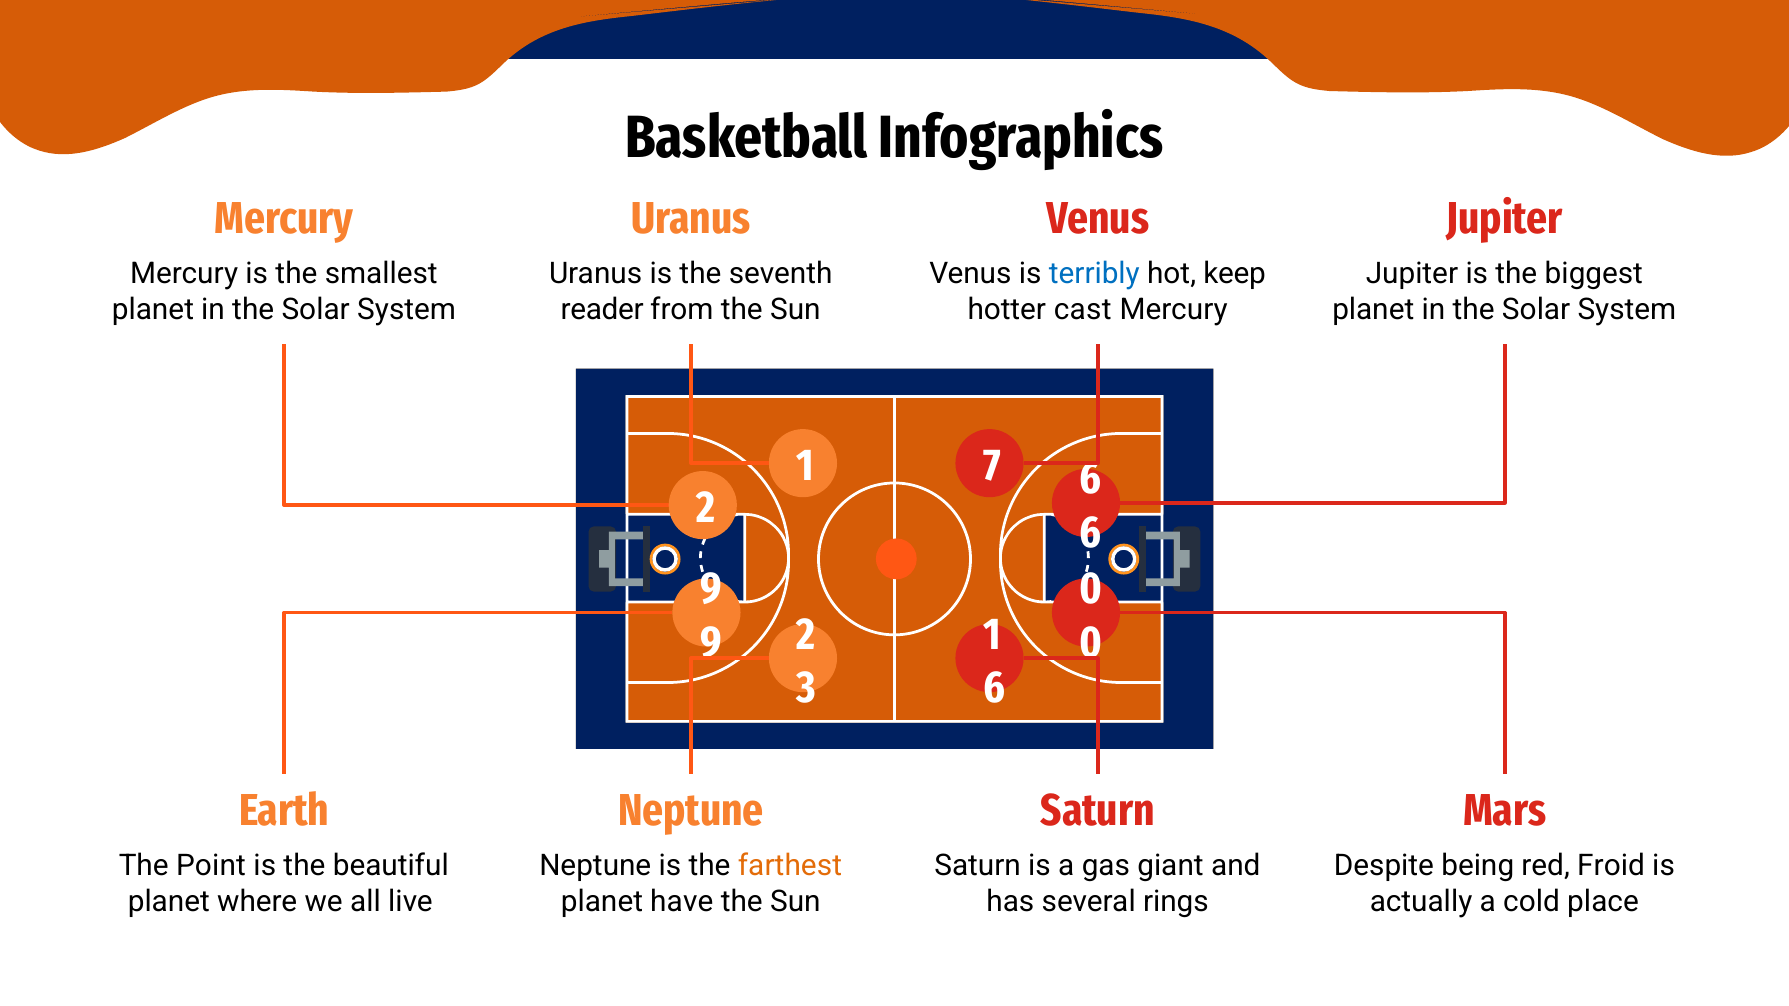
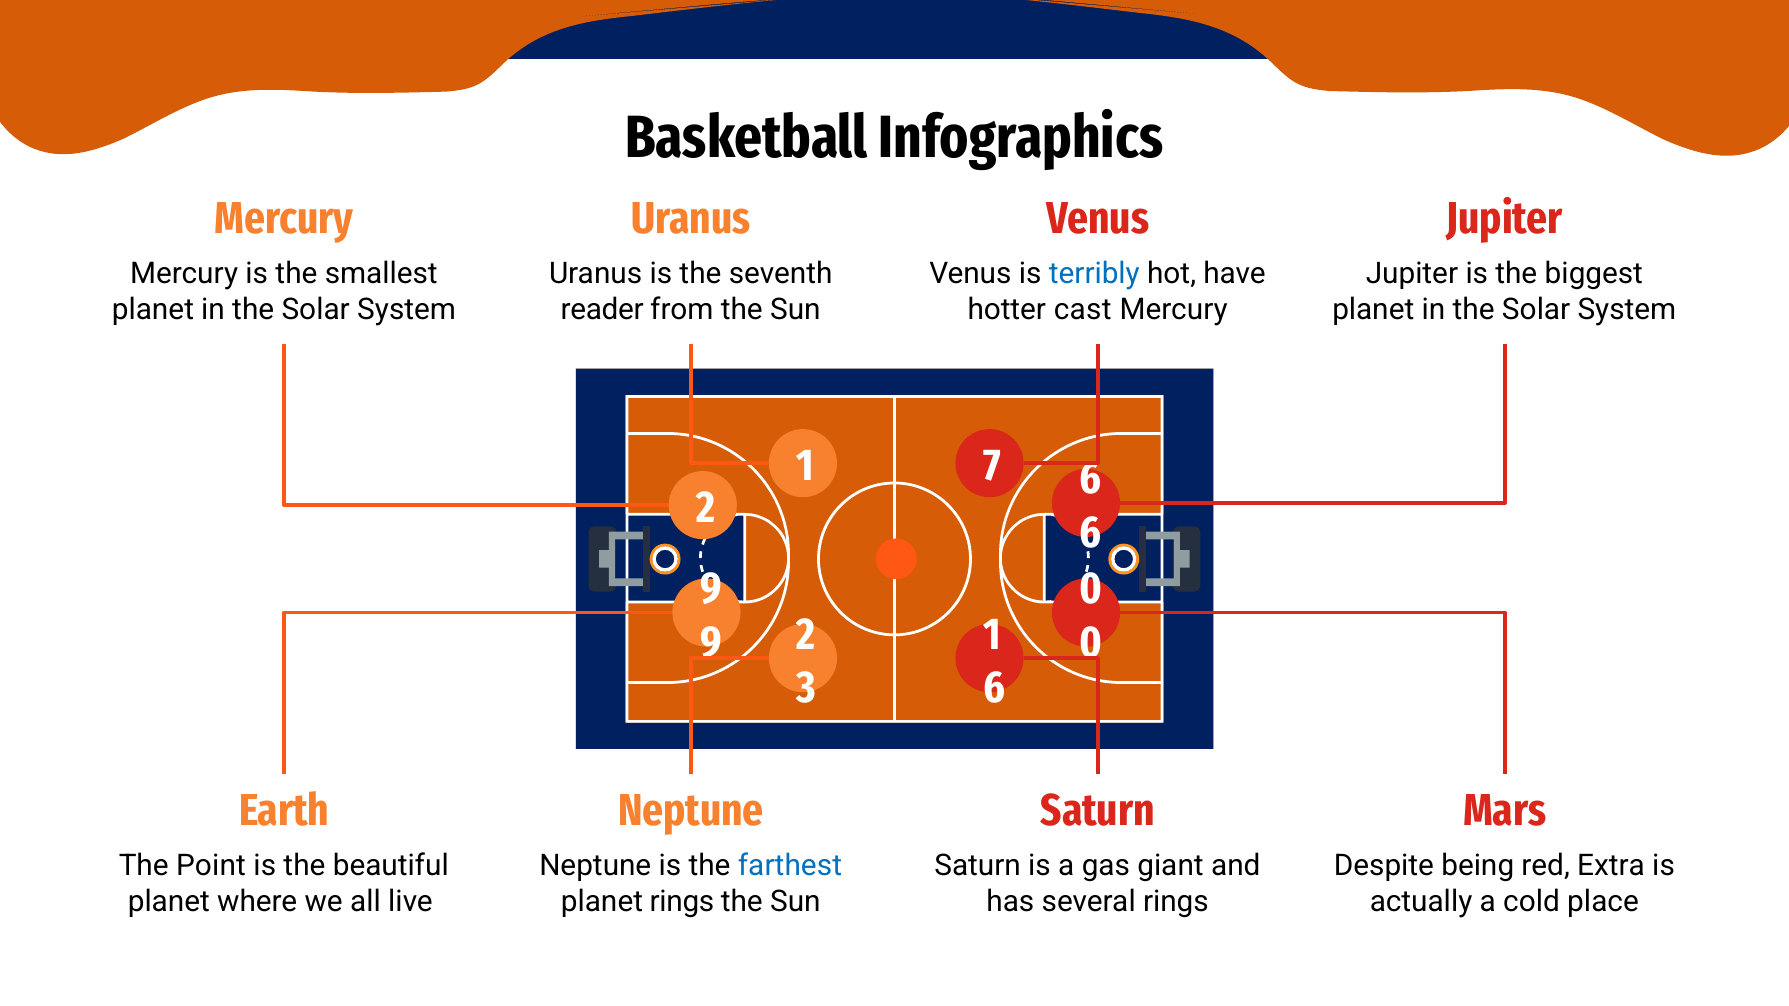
keep: keep -> have
farthest colour: orange -> blue
Froid: Froid -> Extra
planet have: have -> rings
